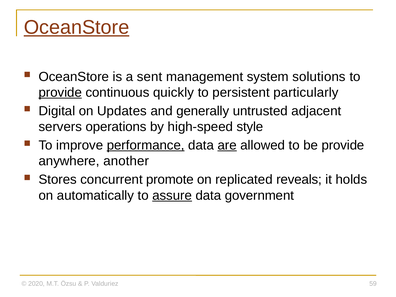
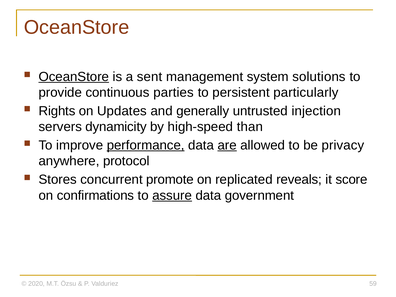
OceanStore at (77, 27) underline: present -> none
OceanStore at (74, 77) underline: none -> present
provide at (60, 93) underline: present -> none
quickly: quickly -> parties
Digital: Digital -> Rights
adjacent: adjacent -> injection
operations: operations -> dynamicity
style: style -> than
be provide: provide -> privacy
another: another -> protocol
holds: holds -> score
automatically: automatically -> confirmations
